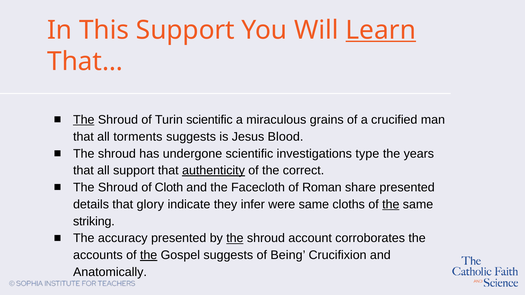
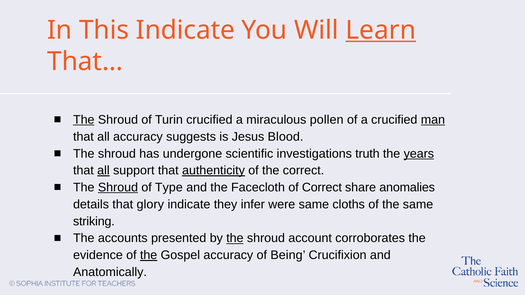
This Support: Support -> Indicate
Turin scientific: scientific -> crucified
grains: grains -> pollen
man underline: none -> present
all torments: torments -> accuracy
type: type -> truth
years underline: none -> present
all at (103, 171) underline: none -> present
Shroud at (118, 188) underline: none -> present
Cloth: Cloth -> Type
of Roman: Roman -> Correct
share presented: presented -> anomalies
the at (391, 205) underline: present -> none
accuracy: accuracy -> accounts
accounts: accounts -> evidence
Gospel suggests: suggests -> accuracy
